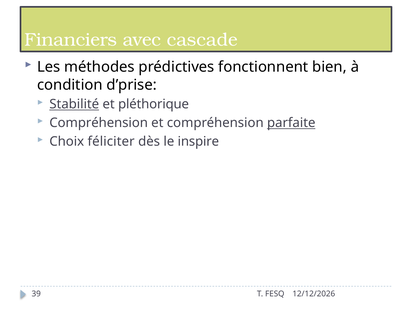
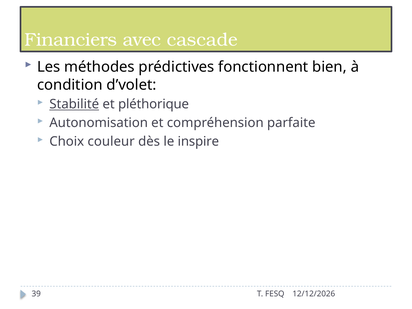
d’prise: d’prise -> d’volet
Compréhension at (99, 123): Compréhension -> Autonomisation
parfaite underline: present -> none
féliciter: féliciter -> couleur
